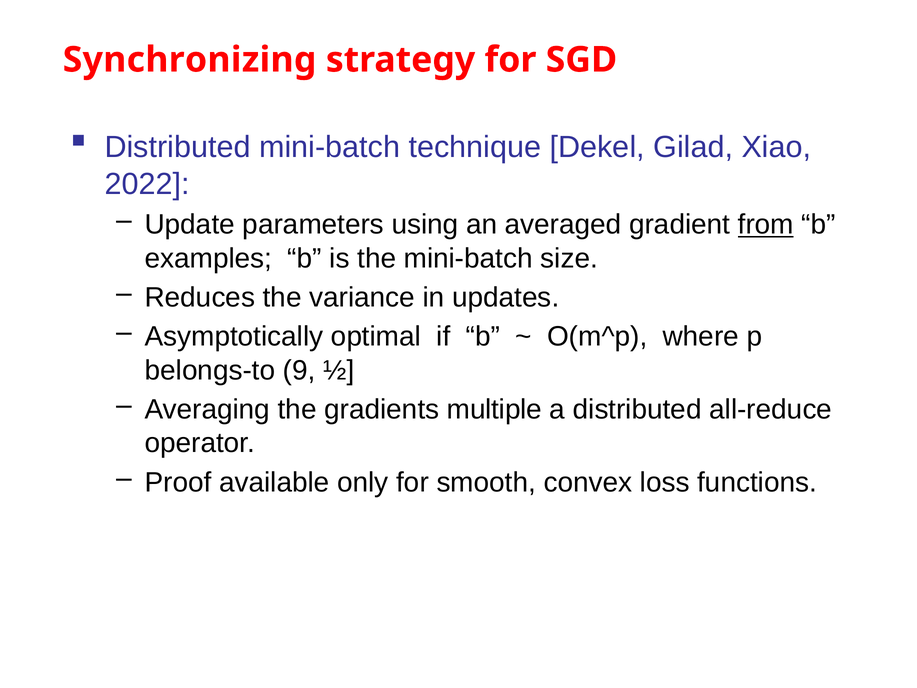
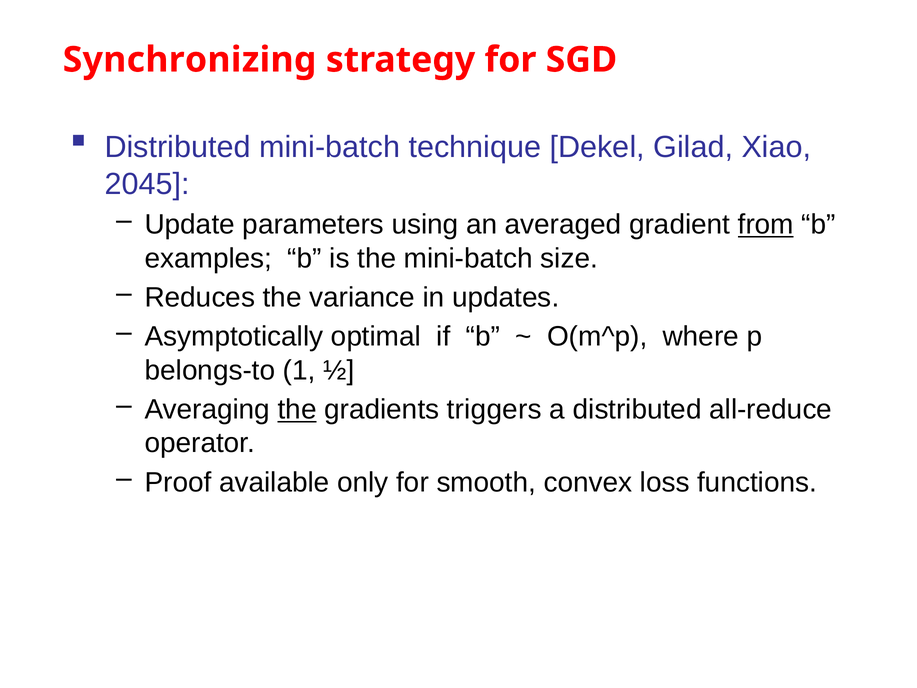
2022: 2022 -> 2045
9: 9 -> 1
the at (297, 409) underline: none -> present
multiple: multiple -> triggers
